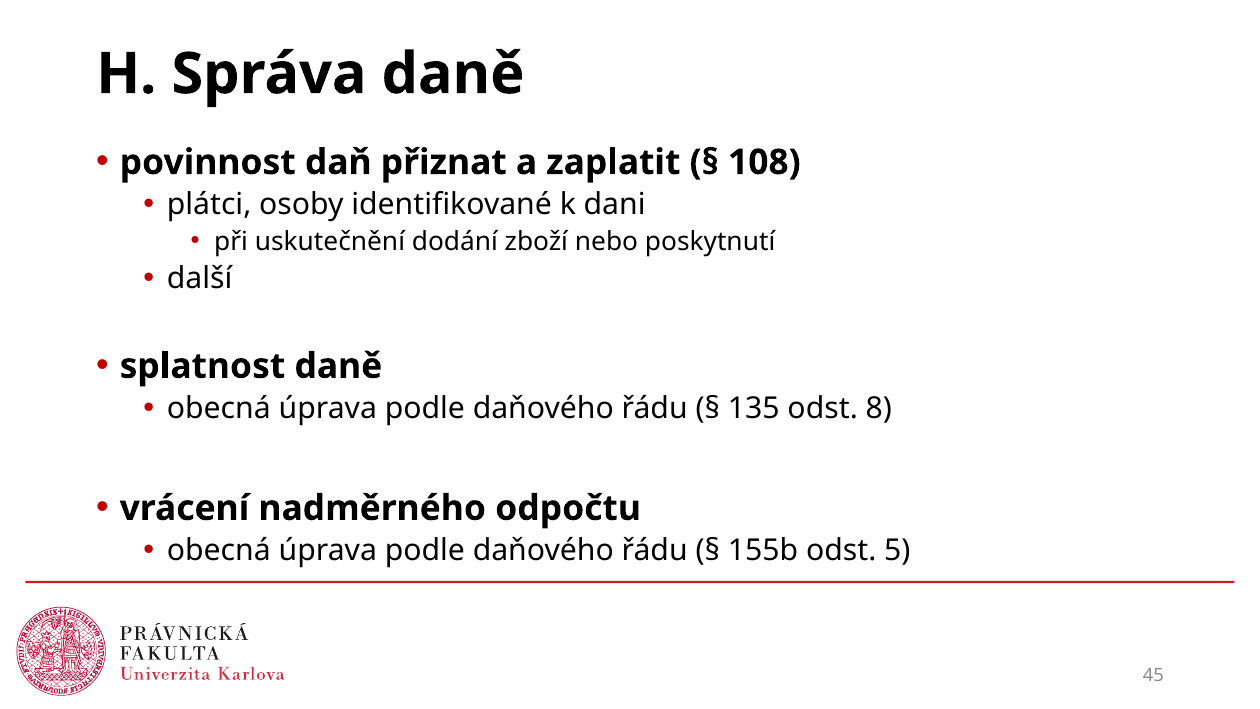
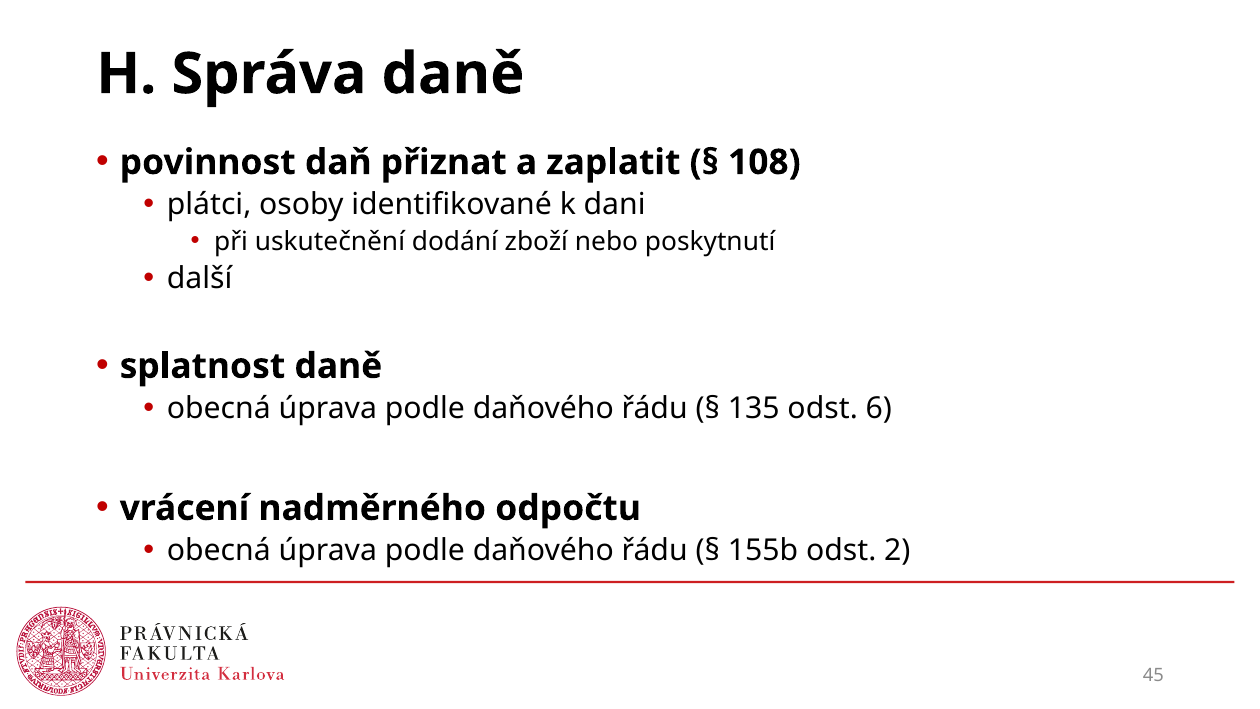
8: 8 -> 6
5: 5 -> 2
